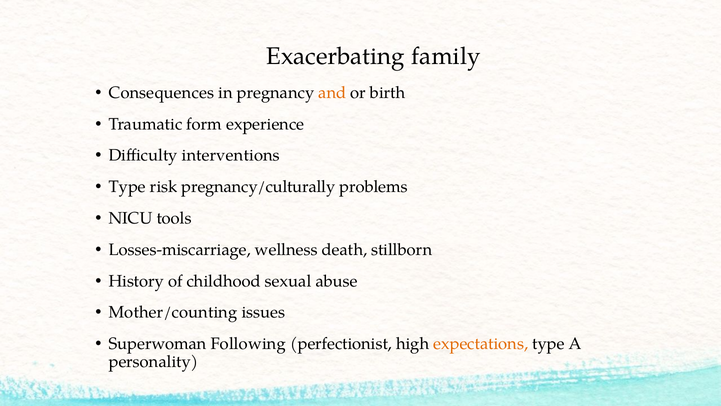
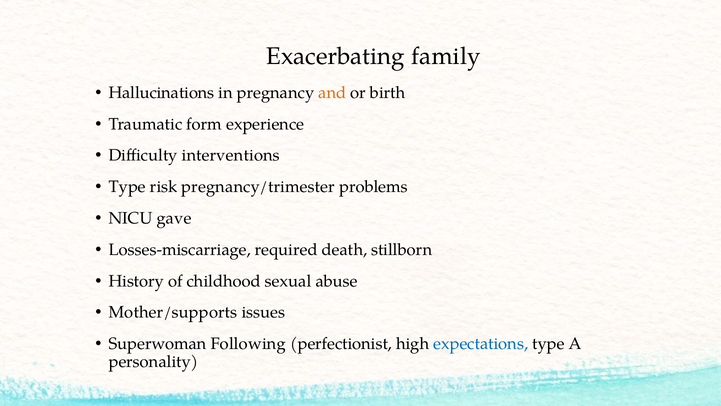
Consequences: Consequences -> Hallucinations
pregnancy/culturally: pregnancy/culturally -> pregnancy/trimester
tools: tools -> gave
wellness: wellness -> required
Mother/counting: Mother/counting -> Mother/supports
expectations colour: orange -> blue
